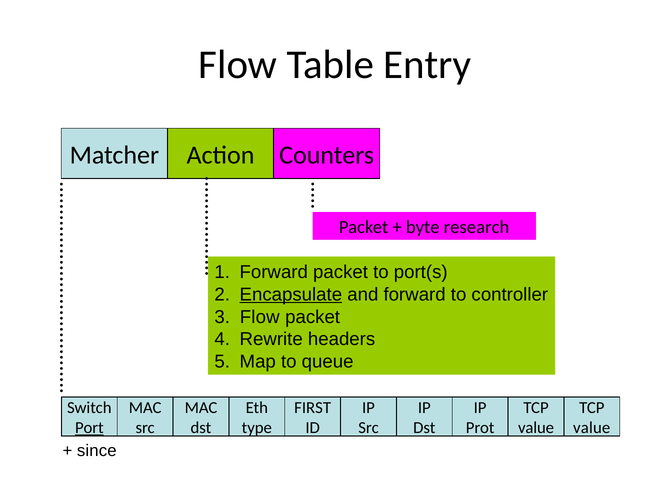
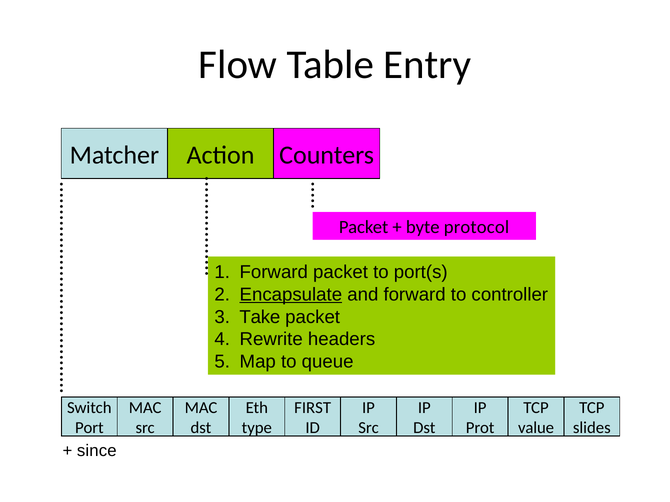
research: research -> protocol
Flow at (260, 317): Flow -> Take
Port underline: present -> none
value at (592, 428): value -> slides
